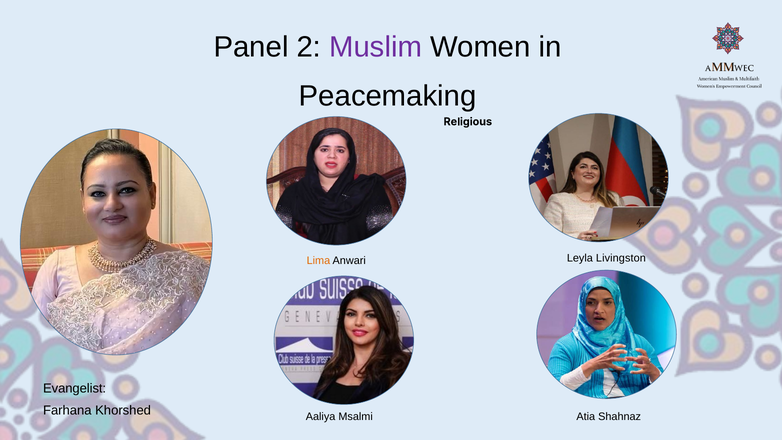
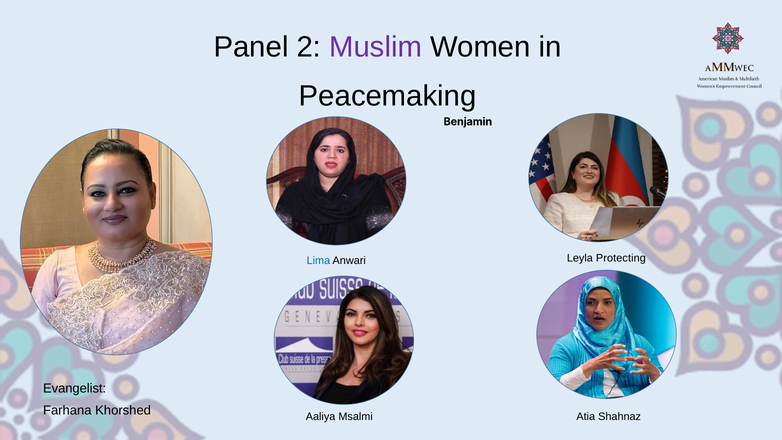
Religious: Religious -> Benjamin
Livingston: Livingston -> Protecting
Lima colour: orange -> blue
